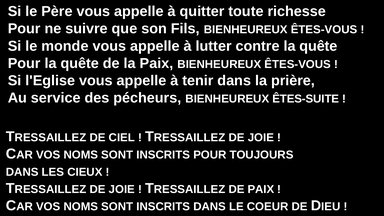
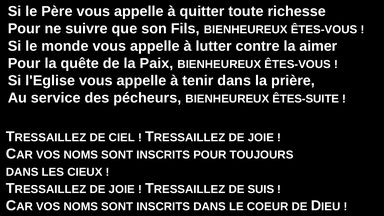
contre la quête: quête -> aimer
DE PAIX: PAIX -> SUIS
